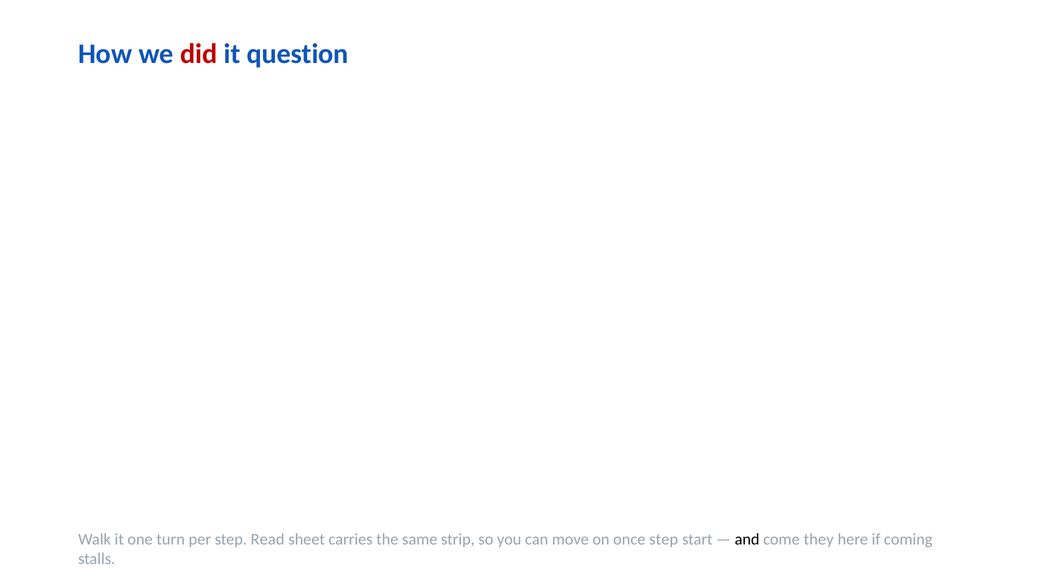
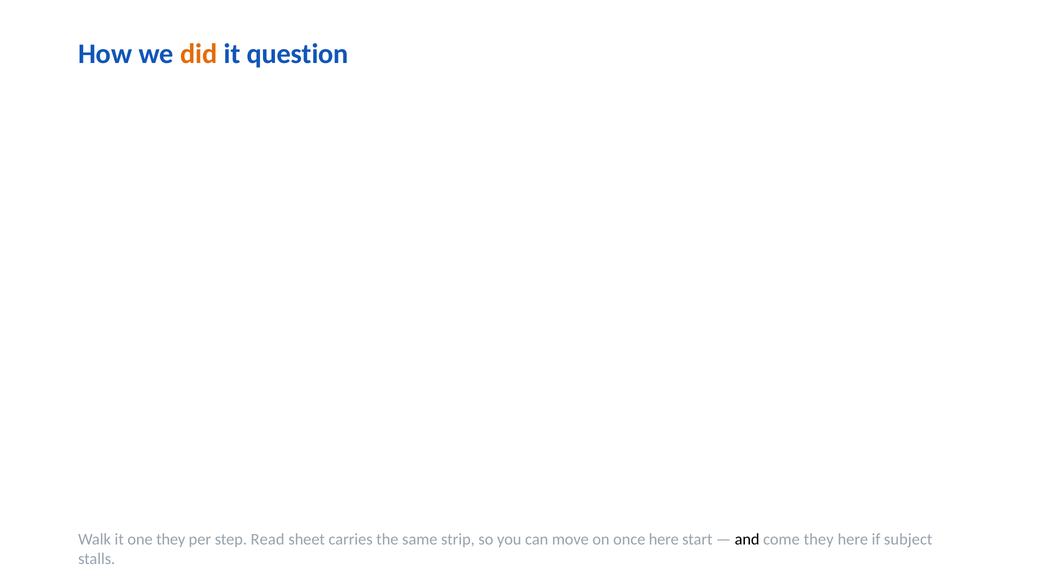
did colour: red -> orange
one turn: turn -> they
once step: step -> here
coming: coming -> subject
